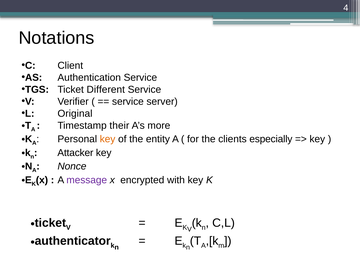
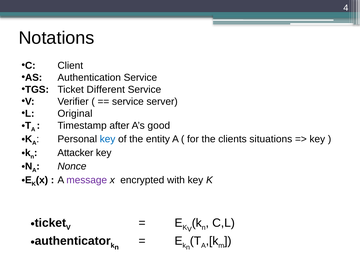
their: their -> after
more: more -> good
key at (108, 139) colour: orange -> blue
especially: especially -> situations
